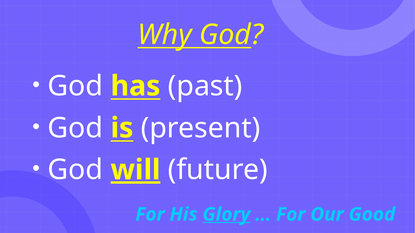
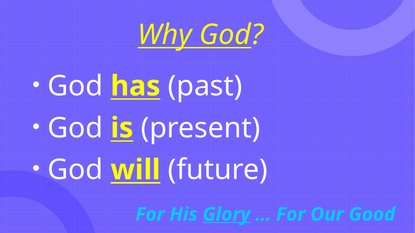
will underline: present -> none
